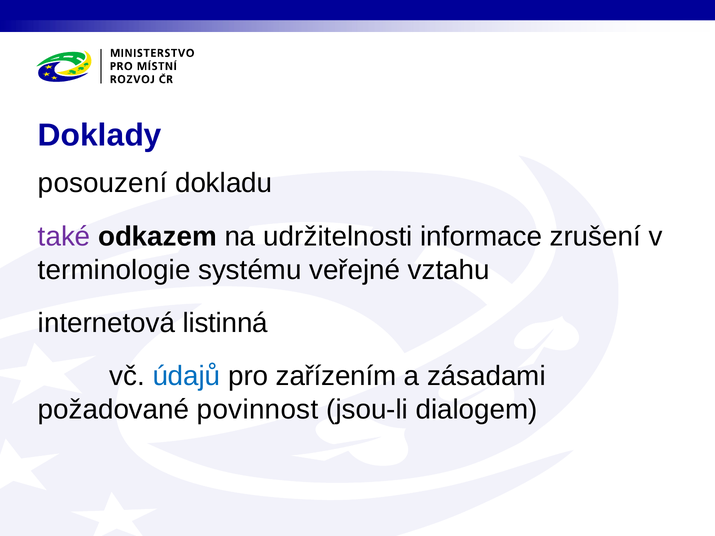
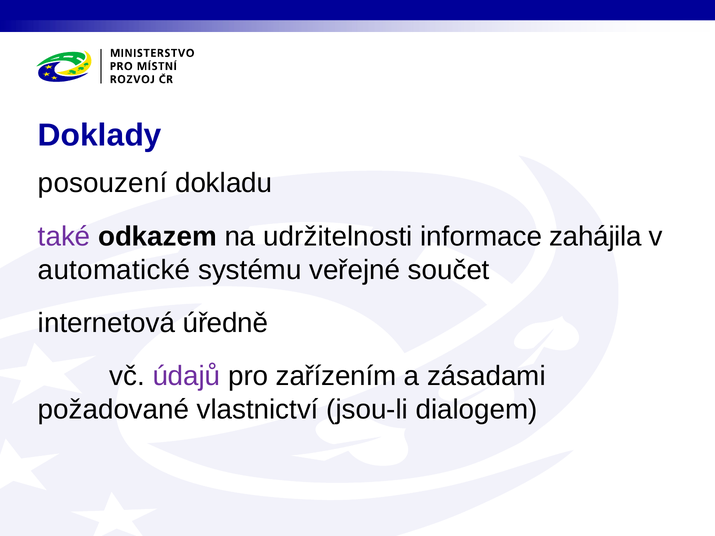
zrušení: zrušení -> zahájila
terminologie: terminologie -> automatické
vztahu: vztahu -> součet
listinná: listinná -> úředně
údajů colour: blue -> purple
povinnost: povinnost -> vlastnictví
